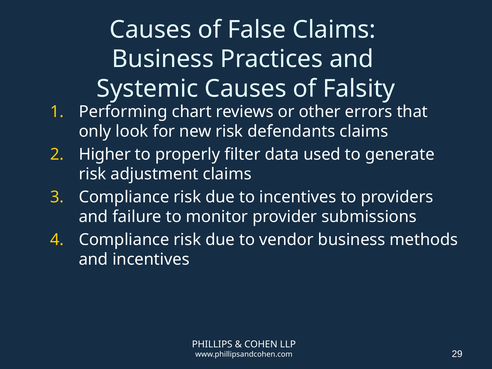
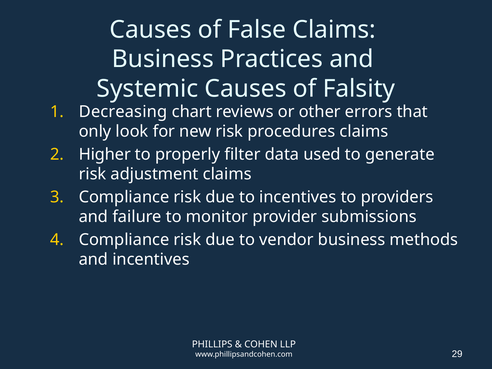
Performing: Performing -> Decreasing
defendants: defendants -> procedures
